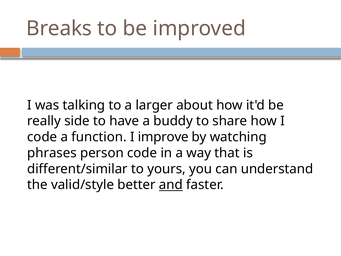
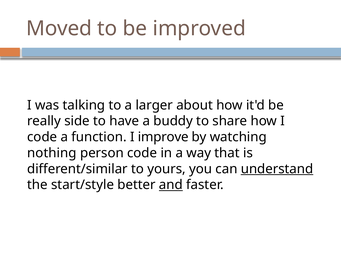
Breaks: Breaks -> Moved
phrases: phrases -> nothing
understand underline: none -> present
valid/style: valid/style -> start/style
